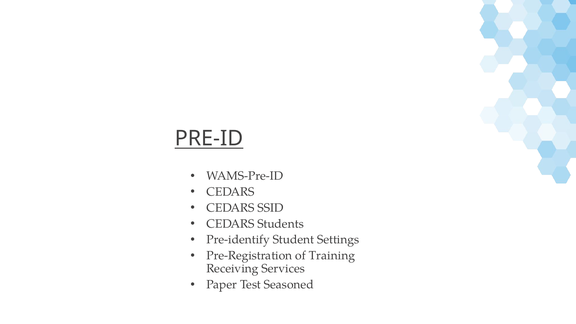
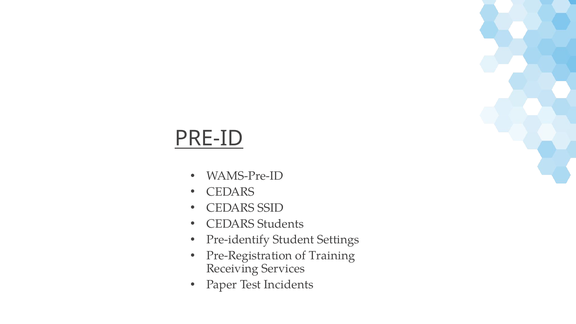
Seasoned: Seasoned -> Incidents
